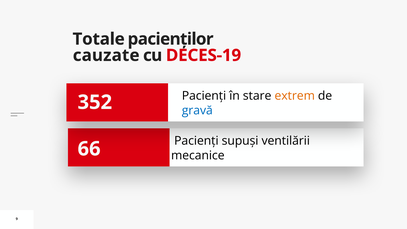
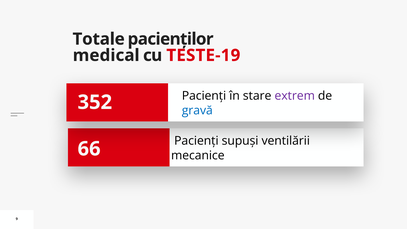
cauzate: cauzate -> medical
DECES-19: DECES-19 -> TESTE-19
extrem colour: orange -> purple
